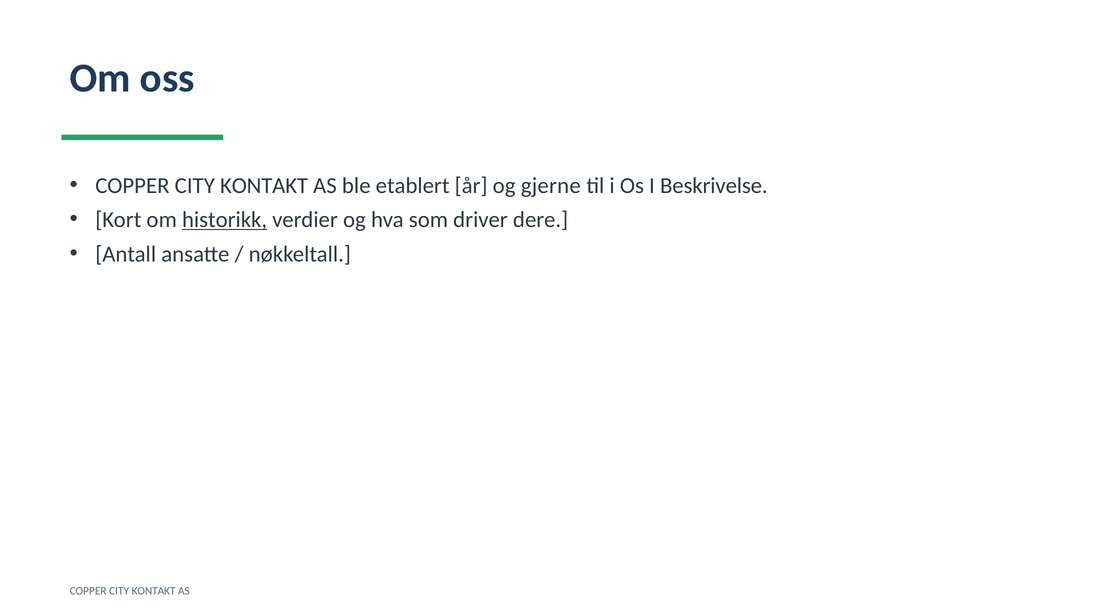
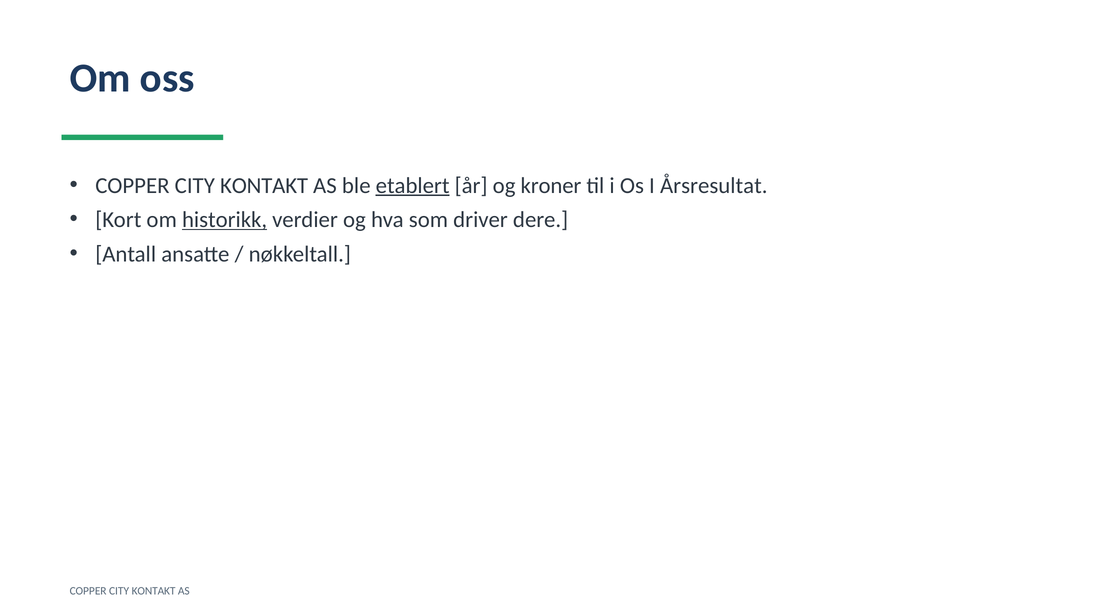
etablert underline: none -> present
gjerne: gjerne -> kroner
Beskrivelse: Beskrivelse -> Årsresultat
